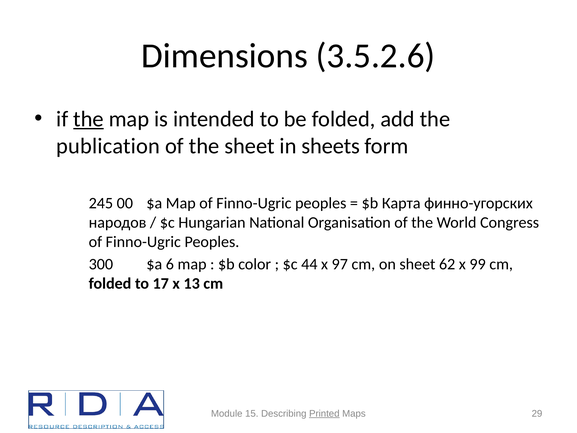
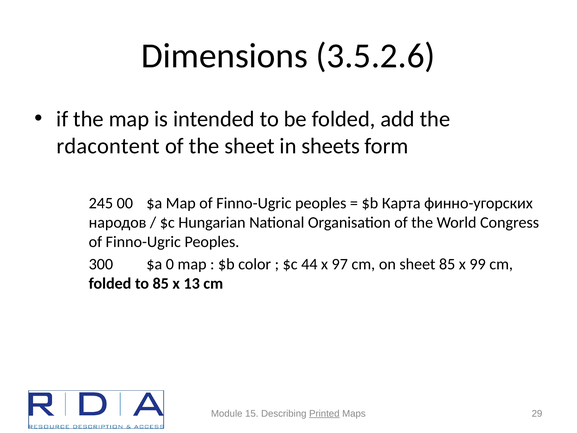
the at (88, 119) underline: present -> none
publication: publication -> rdacontent
6: 6 -> 0
sheet 62: 62 -> 85
to 17: 17 -> 85
